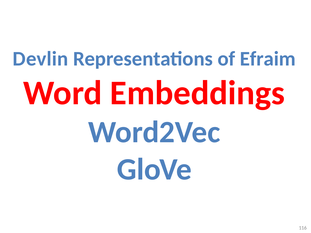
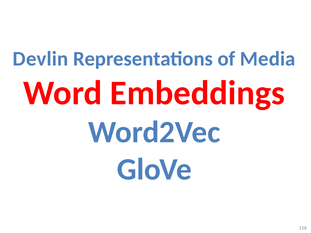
Efraim: Efraim -> Media
